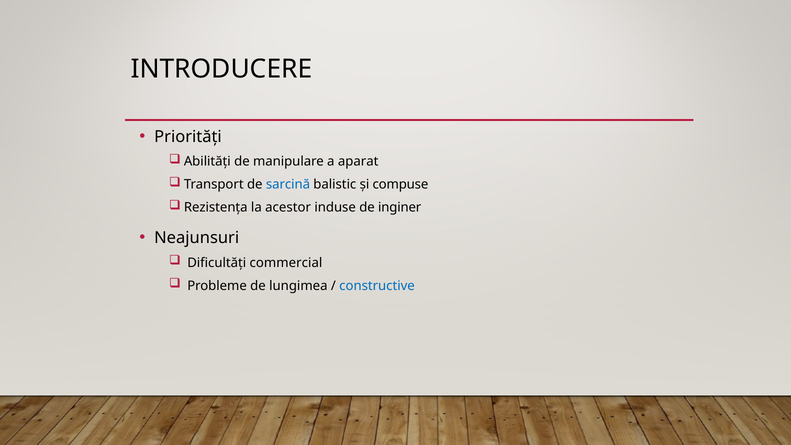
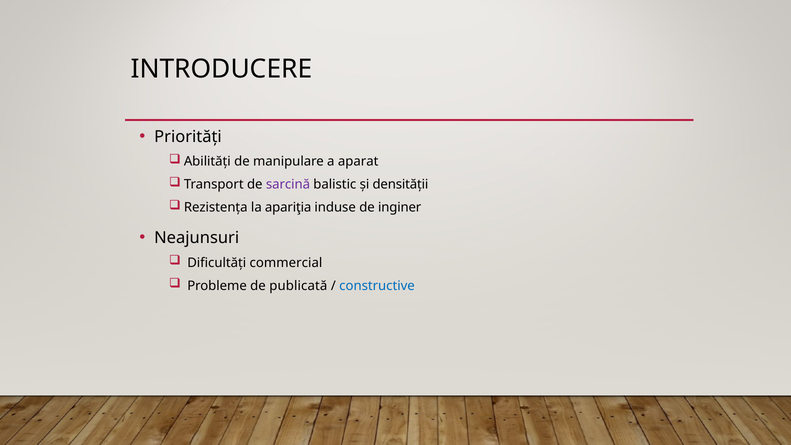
sarcină colour: blue -> purple
compuse: compuse -> densității
acestor: acestor -> apariţia
lungimea: lungimea -> publicată
